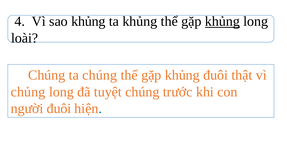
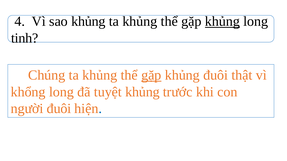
loài: loài -> tinh
Chúng ta chúng: chúng -> khủng
gặp at (151, 75) underline: none -> present
chủng: chủng -> khổng
tuyệt chúng: chúng -> khủng
